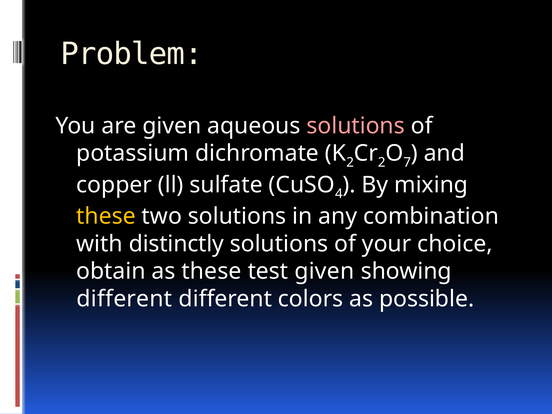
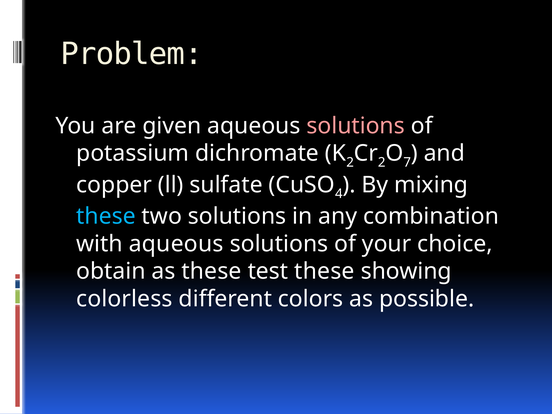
these at (106, 216) colour: yellow -> light blue
with distinctly: distinctly -> aqueous
test given: given -> these
different at (124, 299): different -> colorless
